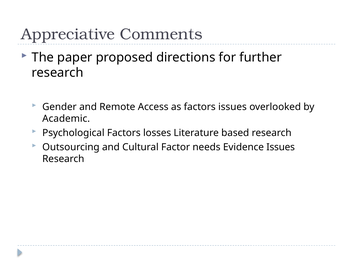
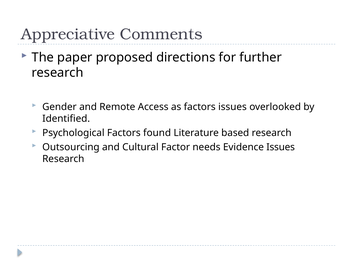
Academic: Academic -> Identified
losses: losses -> found
